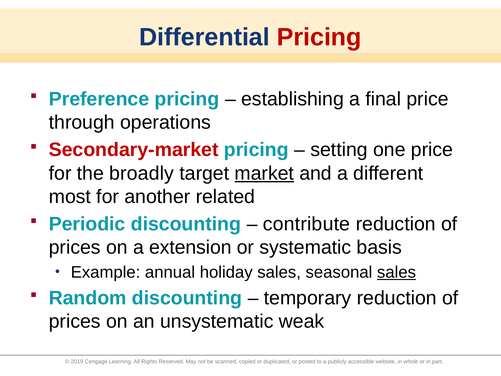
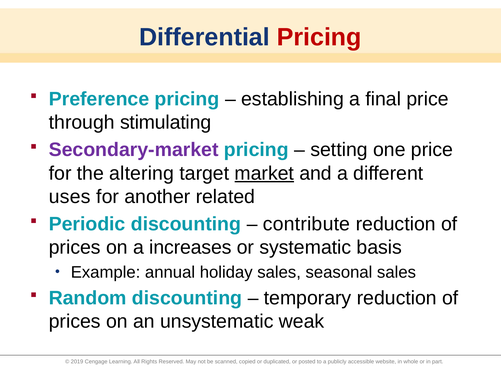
operations: operations -> stimulating
Secondary-market colour: red -> purple
broadly: broadly -> altering
most: most -> uses
extension: extension -> increases
sales at (396, 272) underline: present -> none
